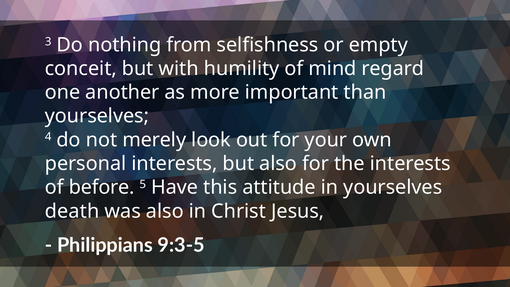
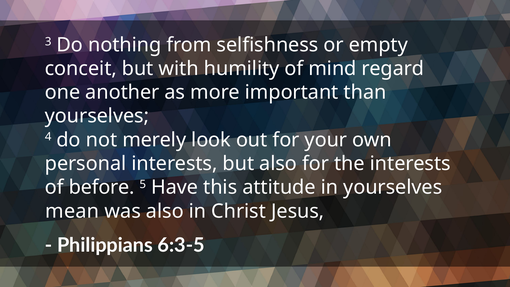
death: death -> mean
9:3-5: 9:3-5 -> 6:3-5
